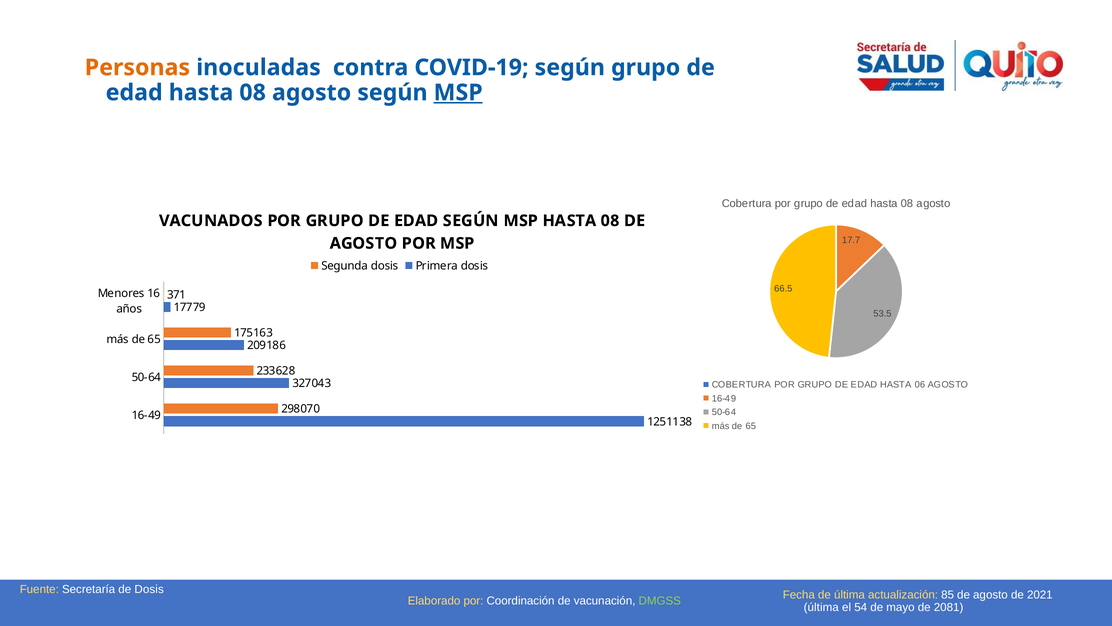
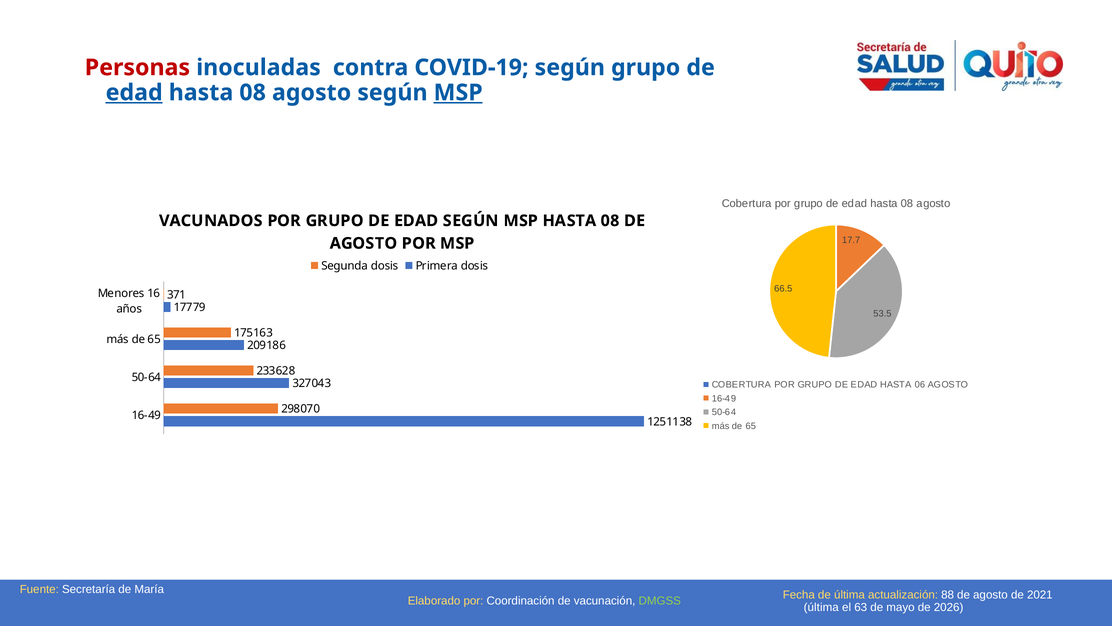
Personas colour: orange -> red
edad at (134, 93) underline: none -> present
de Dosis: Dosis -> María
85: 85 -> 88
54: 54 -> 63
2081: 2081 -> 2026
